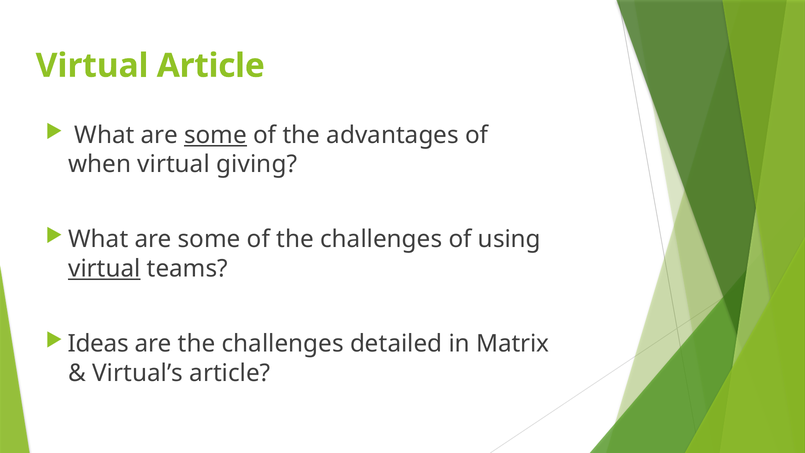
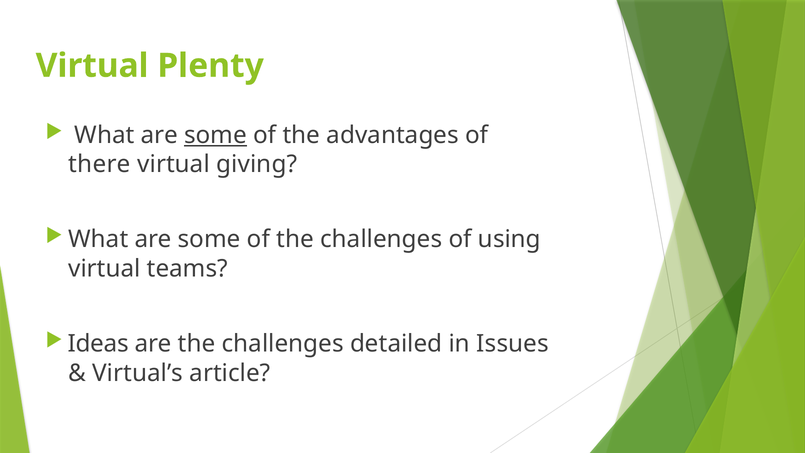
Virtual Article: Article -> Plenty
when: when -> there
virtual at (104, 269) underline: present -> none
Matrix: Matrix -> Issues
